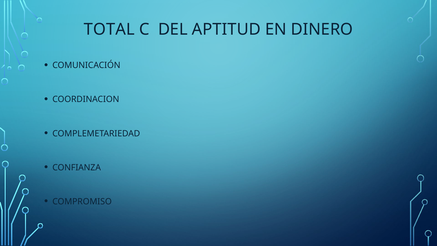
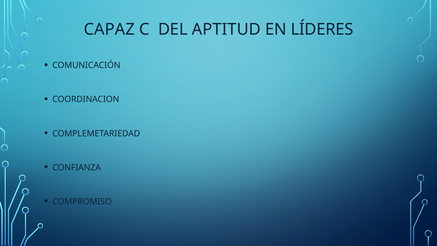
TOTAL: TOTAL -> CAPAZ
DINERO: DINERO -> LÍDERES
